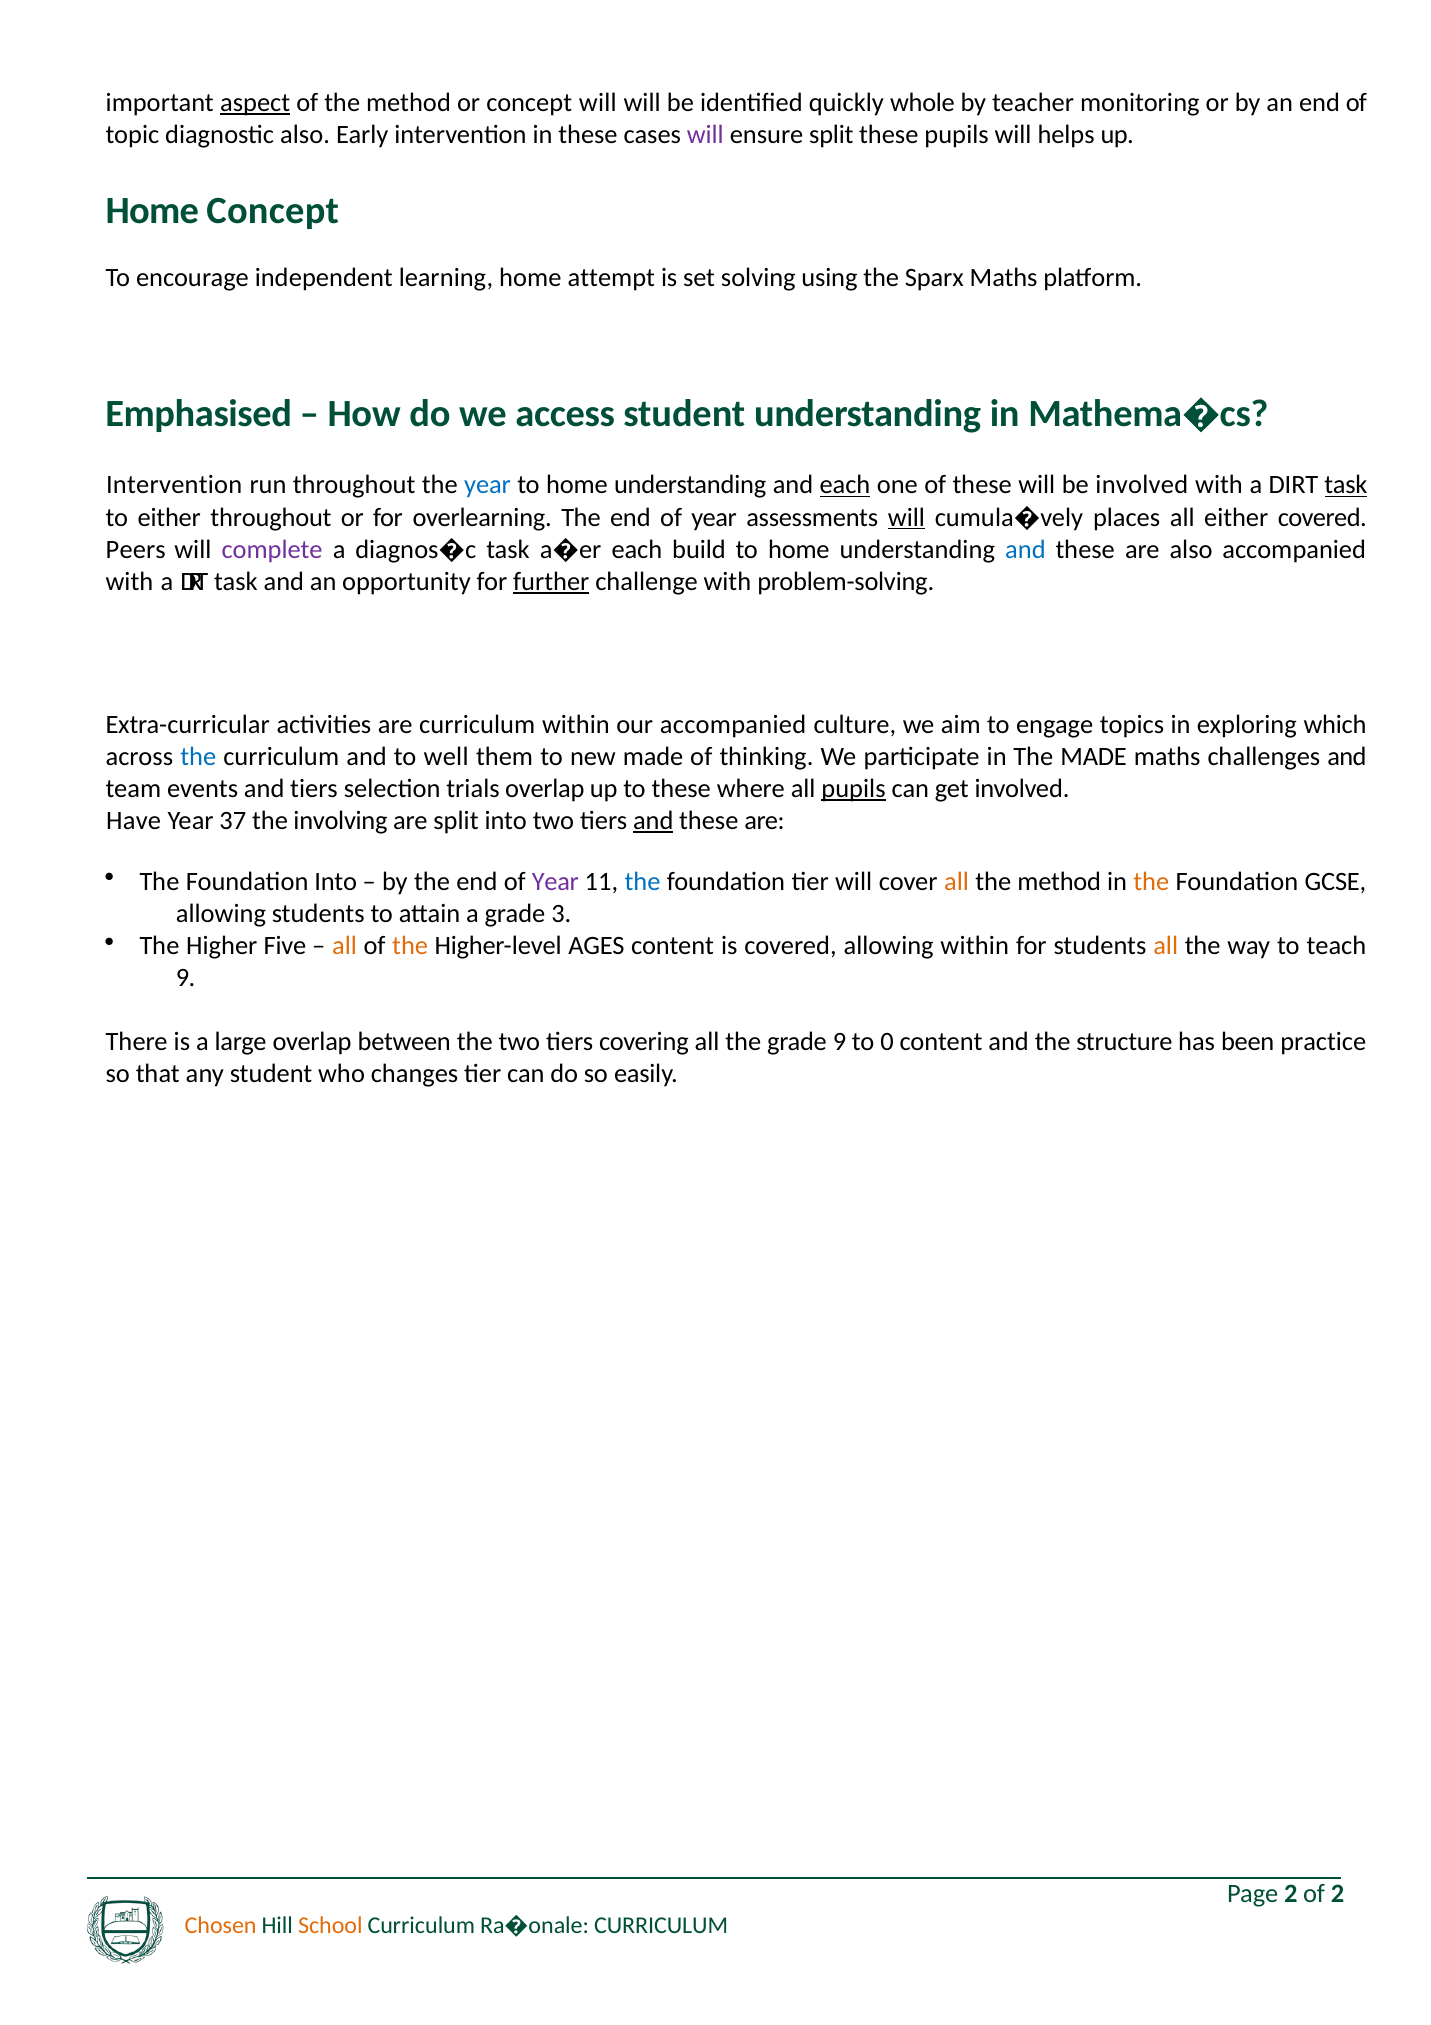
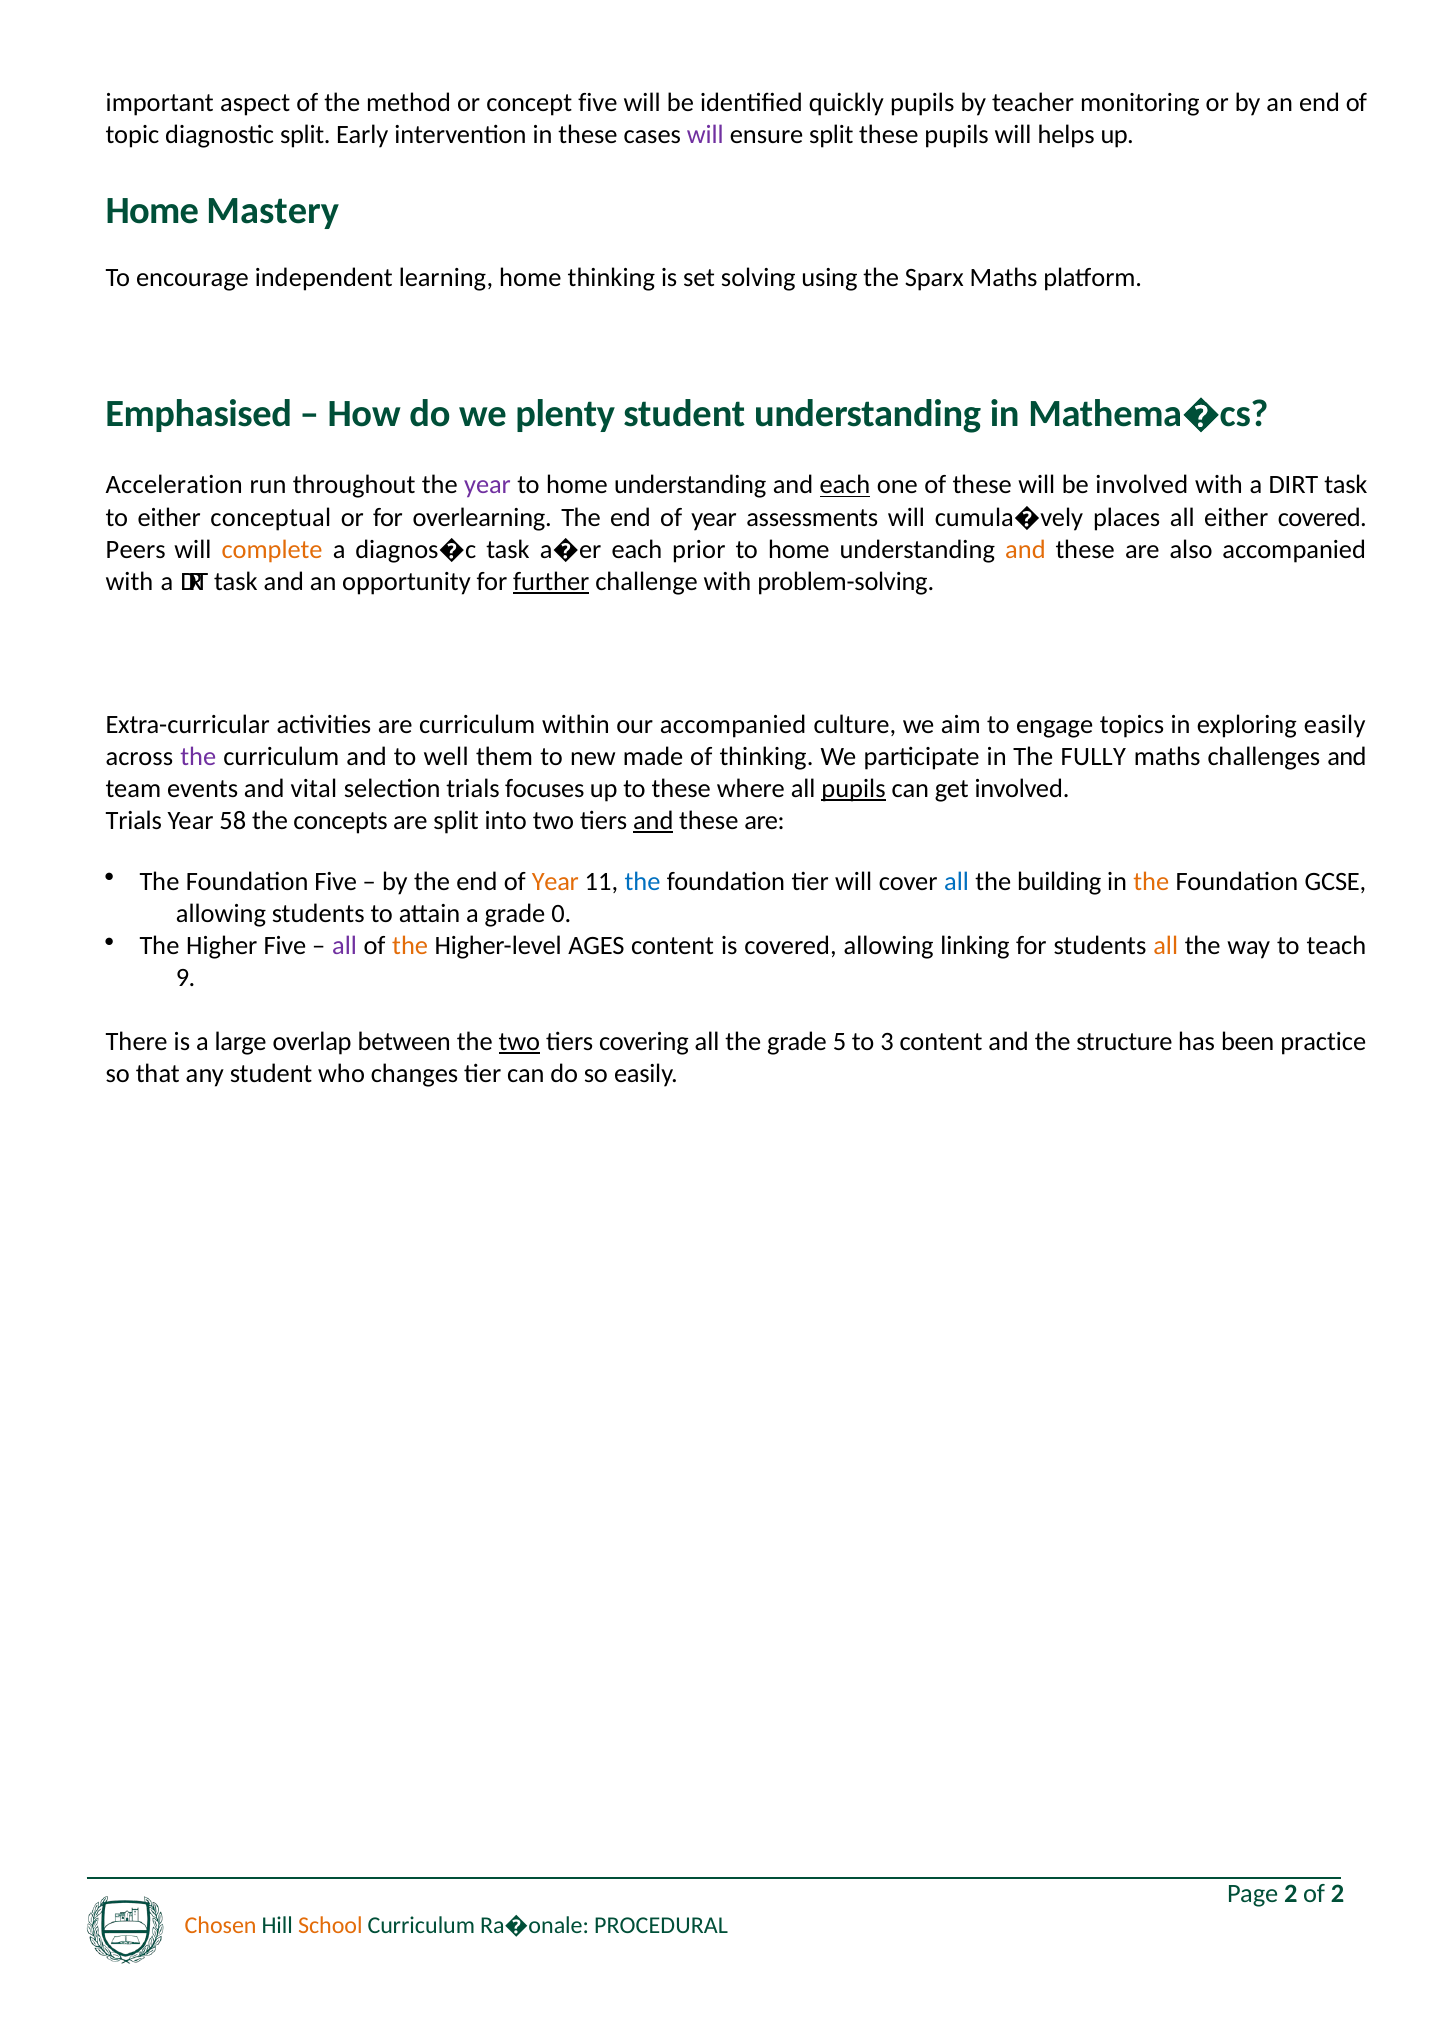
aspect underline: present -> none
concept will: will -> five
quickly whole: whole -> pupils
diagnostic also: also -> split
Home Concept: Concept -> Mastery
home attempt: attempt -> thinking
access: access -> plenty
Intervention at (174, 485): Intervention -> Acceleration
year at (488, 485) colour: blue -> purple
task at (1346, 485) underline: present -> none
either throughout: throughout -> conceptual
will at (906, 517) underline: present -> none
complete colour: purple -> orange
build: build -> prior
and at (1025, 549) colour: blue -> orange
exploring which: which -> easily
the at (198, 756) colour: blue -> purple
The MADE: MADE -> FULLY
and tiers: tiers -> vital
trials overlap: overlap -> focuses
Have at (134, 821): Have -> Trials
37: 37 -> 58
involving: involving -> concepts
Foundation Into: Into -> Five
Year at (555, 882) colour: purple -> orange
all at (957, 882) colour: orange -> blue
method at (1059, 882): method -> building
3: 3 -> 0
all at (344, 946) colour: orange -> purple
allowing within: within -> linking
two at (519, 1042) underline: none -> present
grade 9: 9 -> 5
0: 0 -> 3
CURRICULUM at (661, 1925): CURRICULUM -> PROCEDURAL
